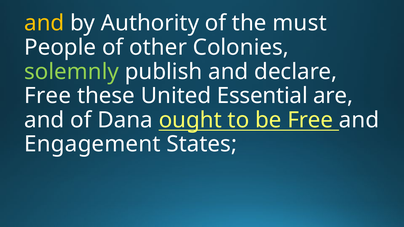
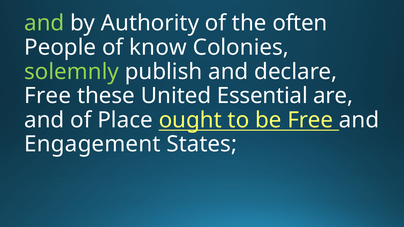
and at (44, 23) colour: yellow -> light green
must: must -> often
other: other -> know
Dana: Dana -> Place
